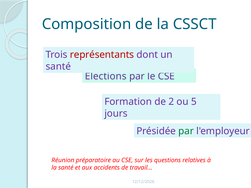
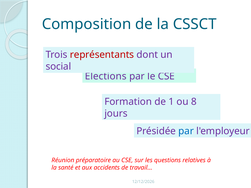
santé at (58, 67): santé -> social
2: 2 -> 1
5: 5 -> 8
par at (186, 131) colour: green -> blue
